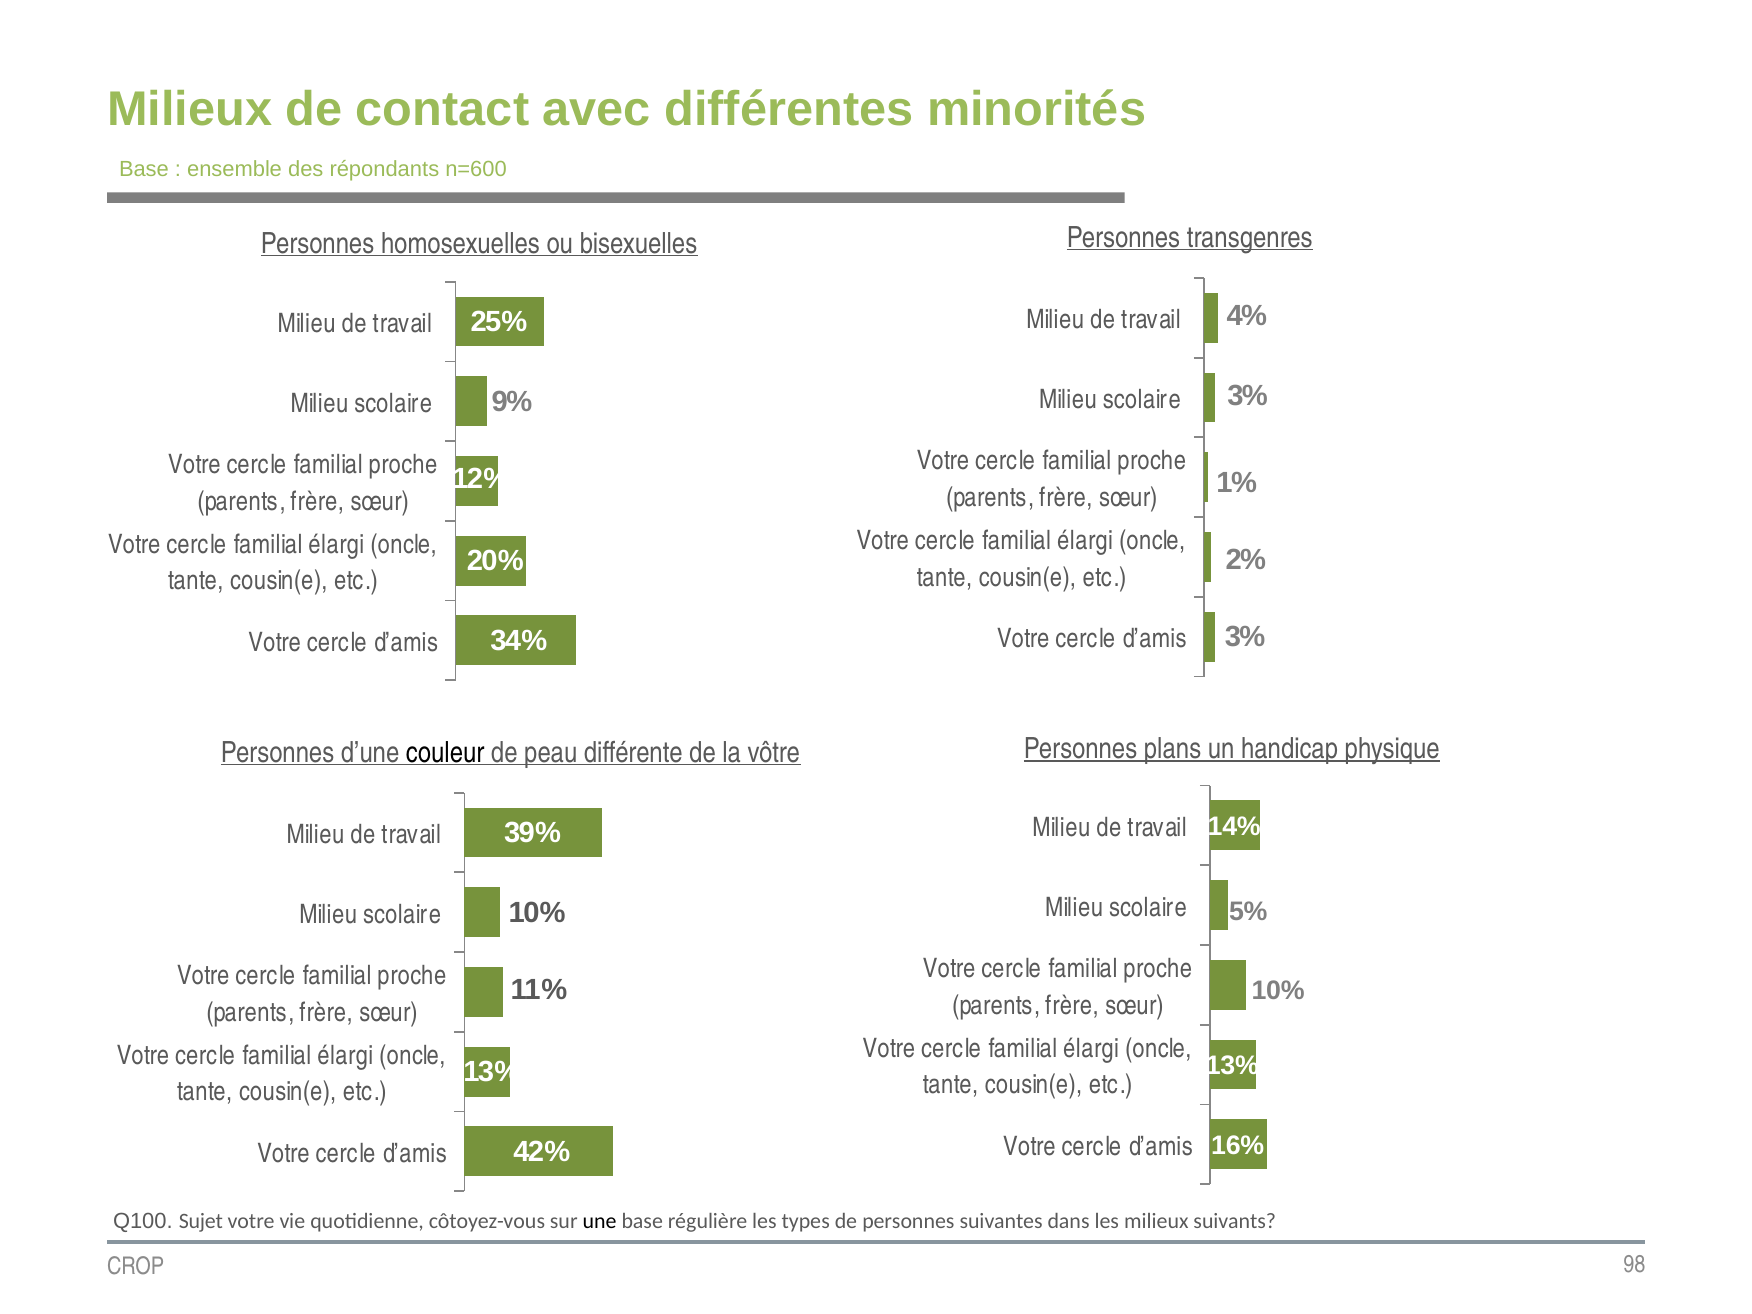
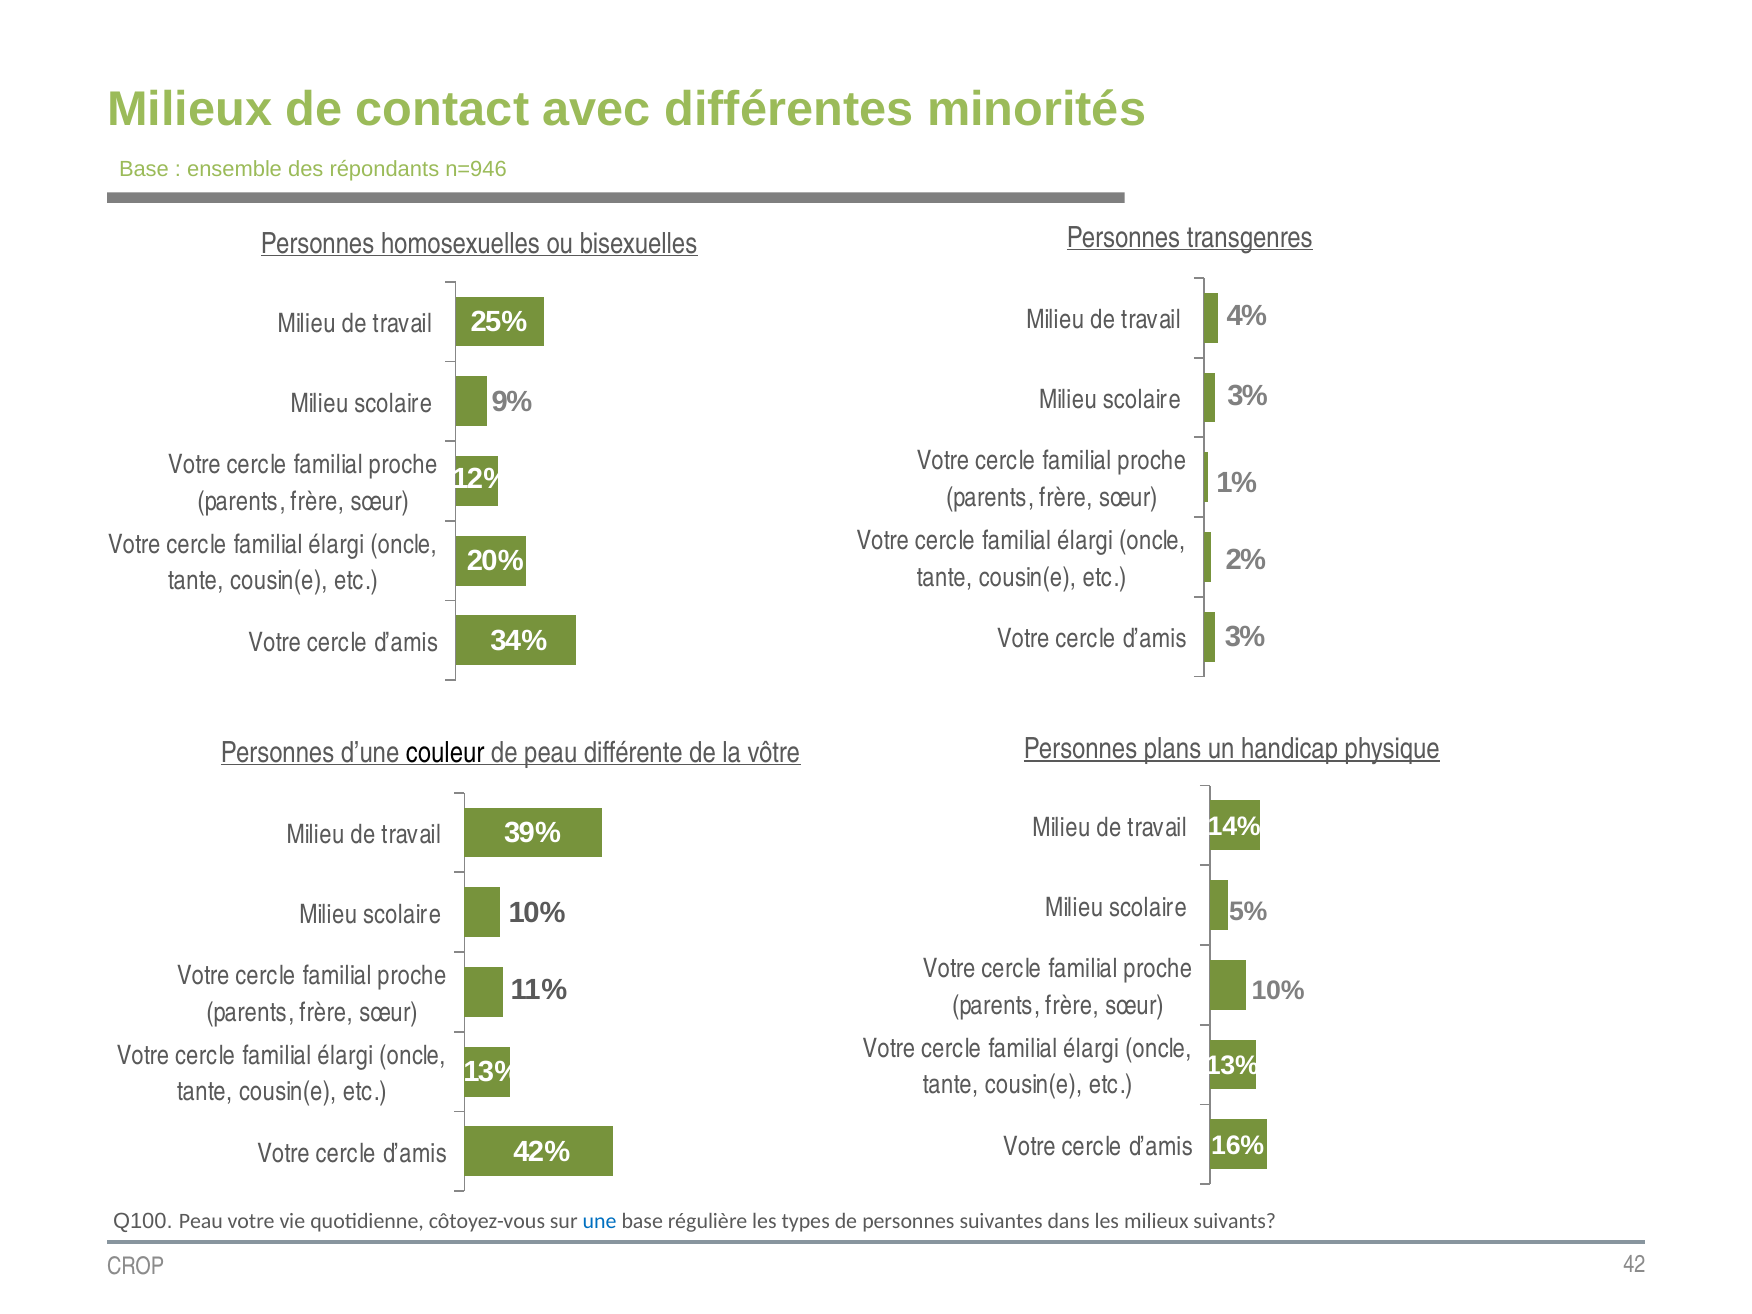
n=600: n=600 -> n=946
Q100 Sujet: Sujet -> Peau
une colour: black -> blue
98: 98 -> 42
